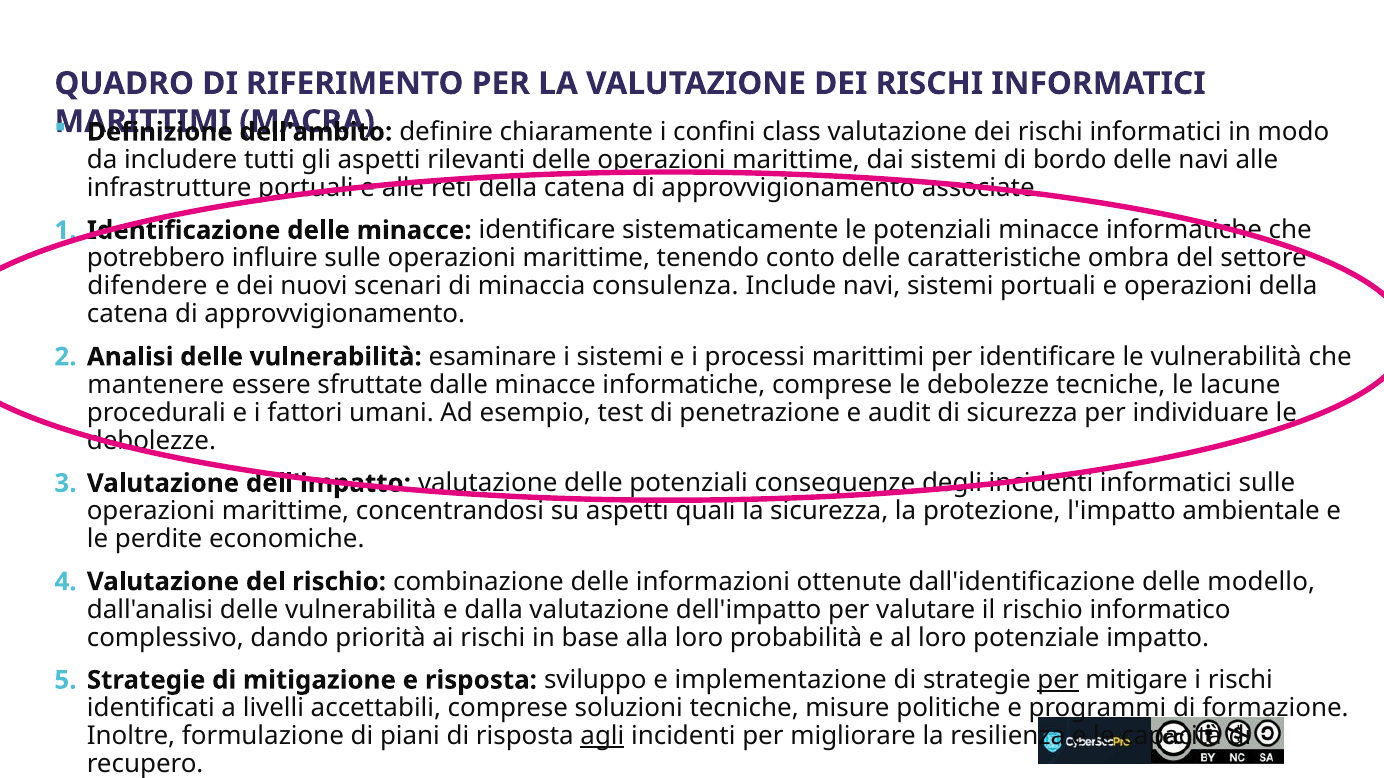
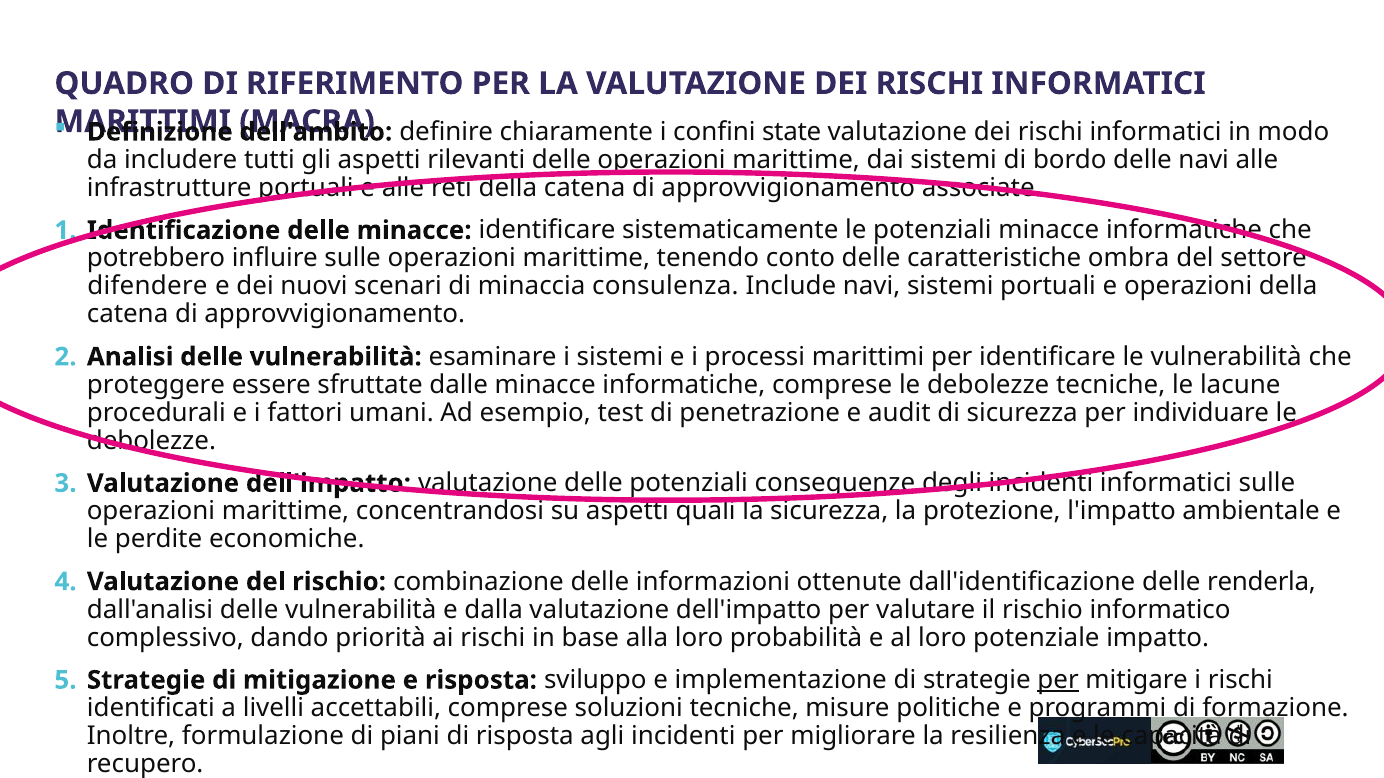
class: class -> state
mantenere: mantenere -> proteggere
modello: modello -> renderla
agli underline: present -> none
